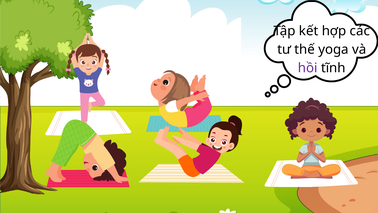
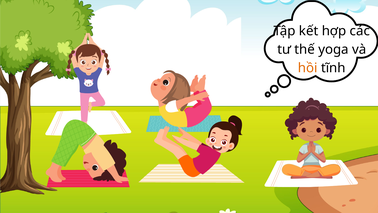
hồi colour: purple -> orange
